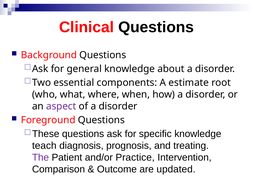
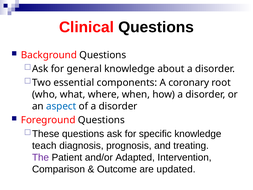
estimate: estimate -> coronary
aspect colour: purple -> blue
Practice: Practice -> Adapted
